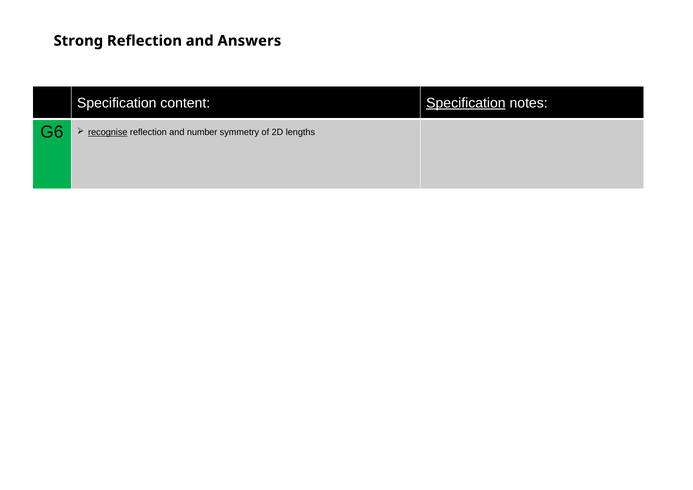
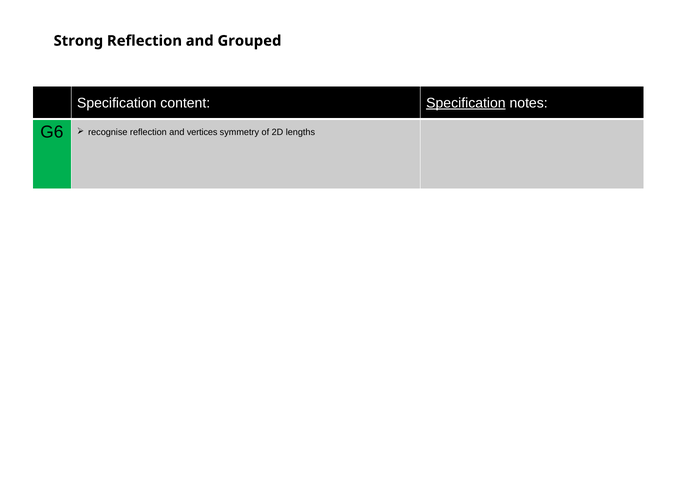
Answers: Answers -> Grouped
recognise underline: present -> none
number: number -> vertices
